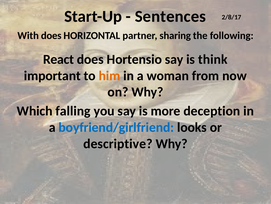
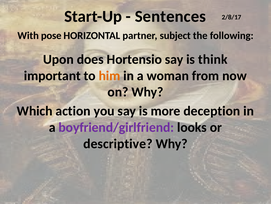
With does: does -> pose
sharing: sharing -> subject
React: React -> Upon
falling: falling -> action
boyfriend/girlfriend colour: blue -> purple
